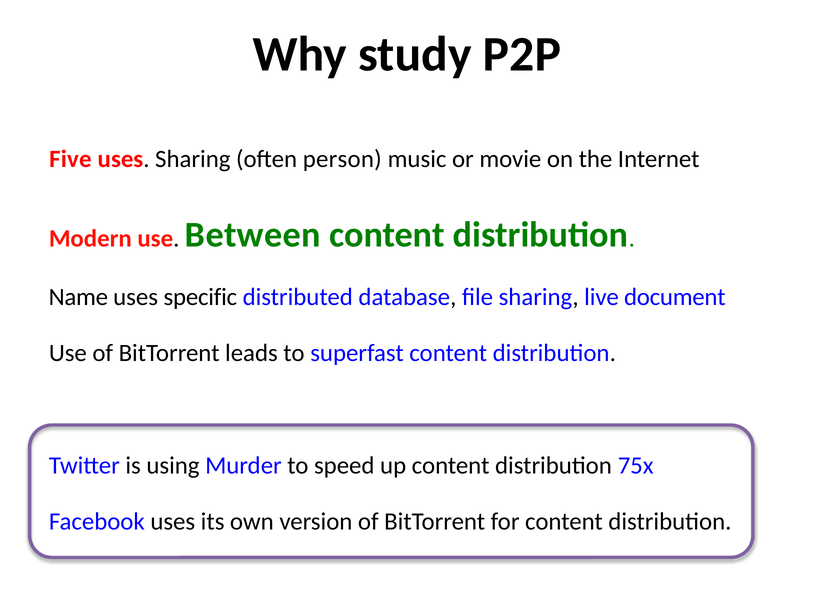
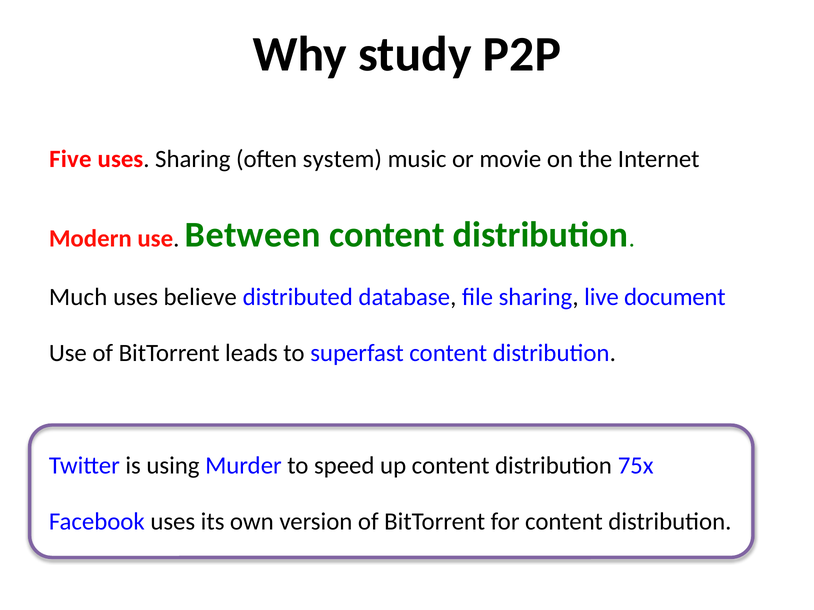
person: person -> system
Name: Name -> Much
specific: specific -> believe
